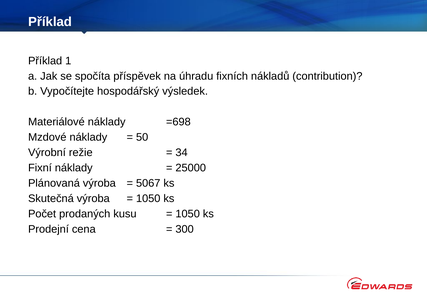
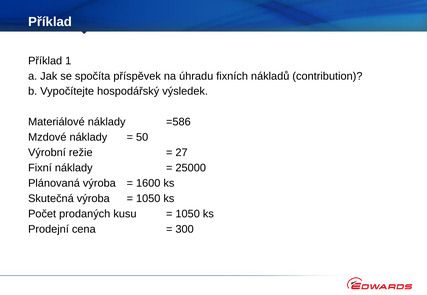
=698: =698 -> =586
34: 34 -> 27
5067: 5067 -> 1600
